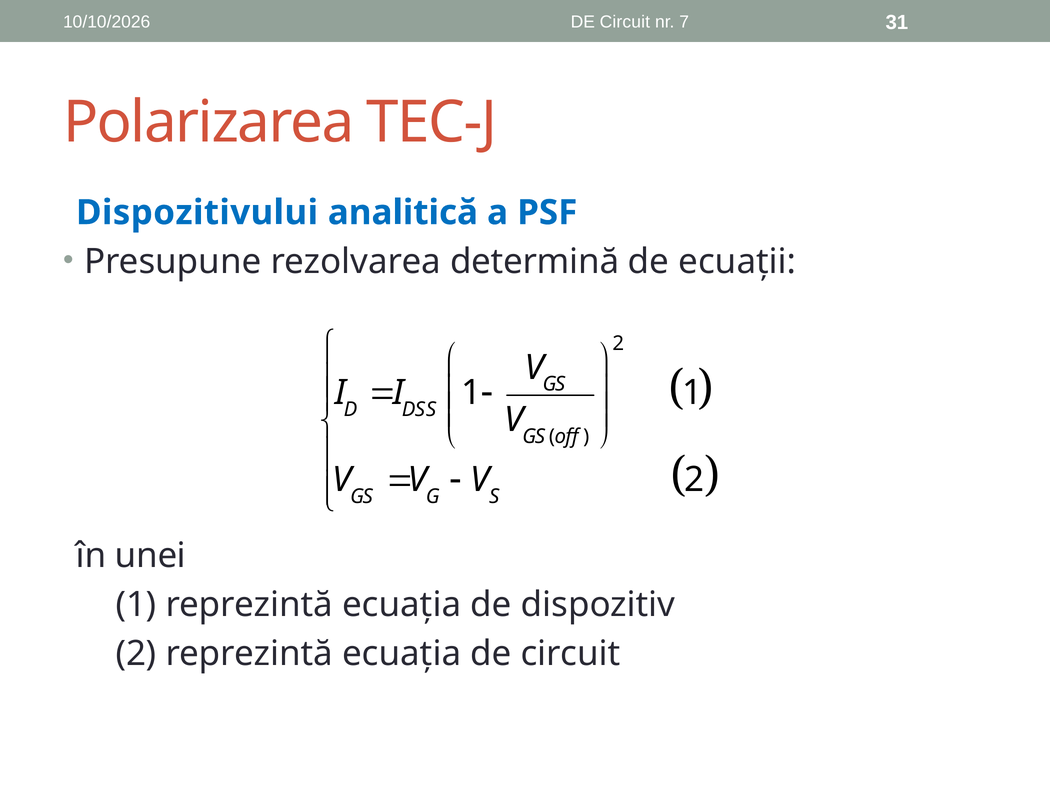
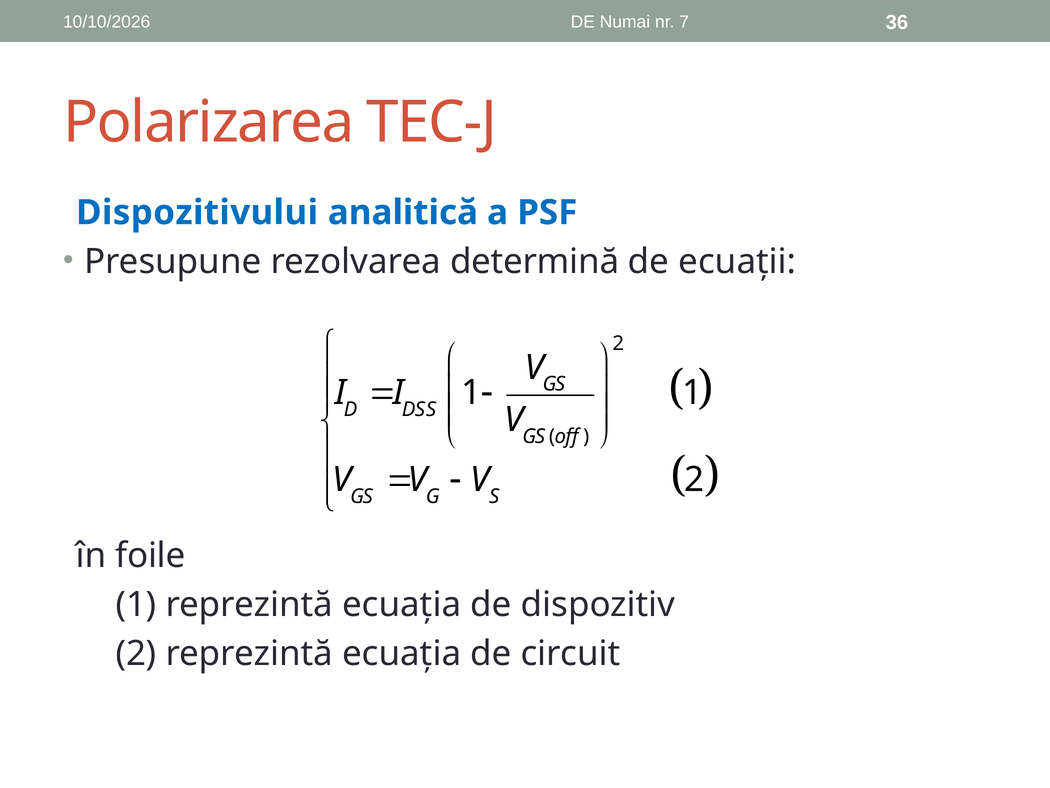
Circuit at (625, 22): Circuit -> Numai
31: 31 -> 36
unei: unei -> foile
